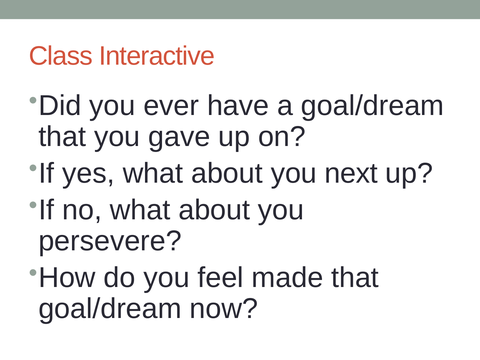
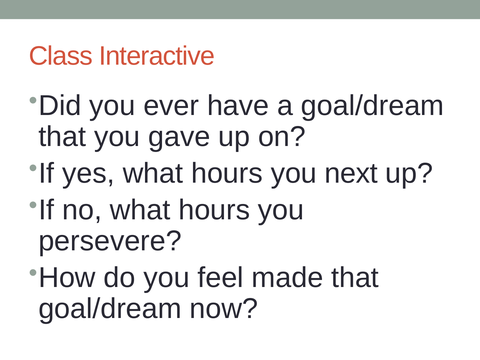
yes what about: about -> hours
no what about: about -> hours
